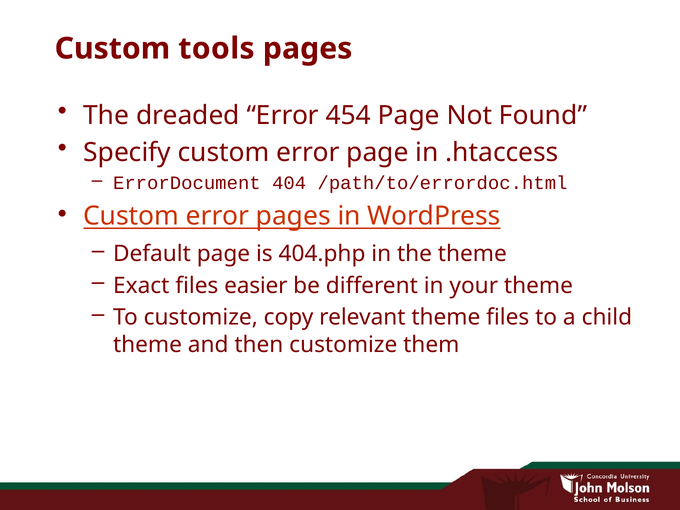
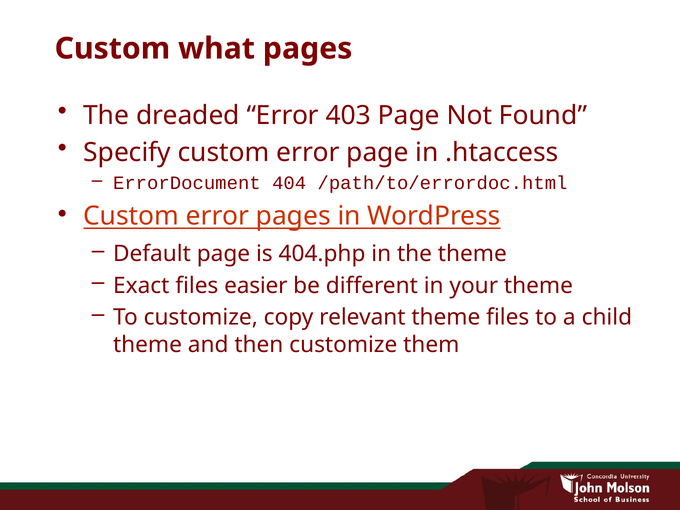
tools: tools -> what
454: 454 -> 403
